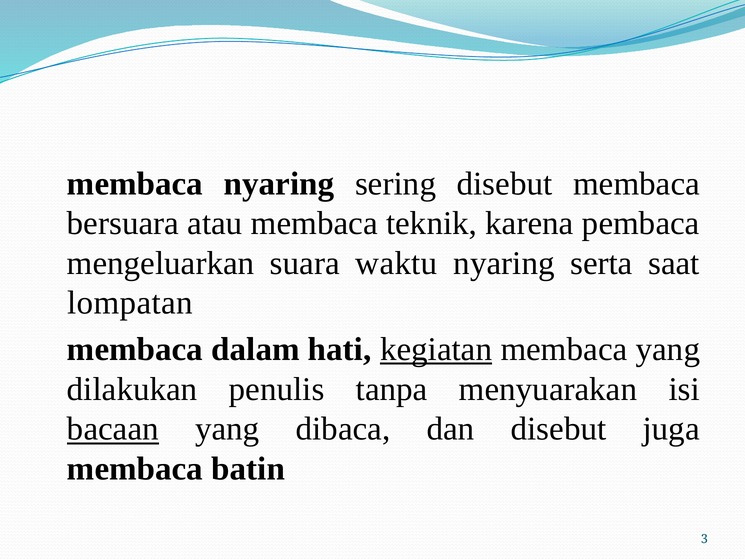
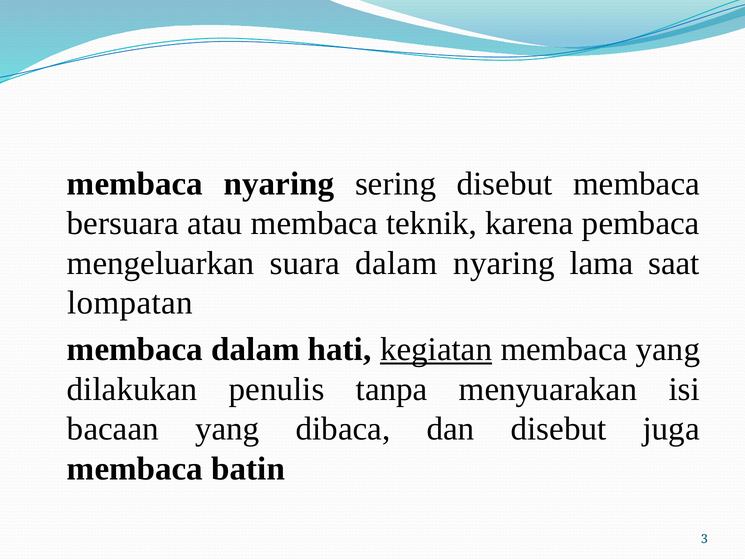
suara waktu: waktu -> dalam
serta: serta -> lama
bacaan underline: present -> none
